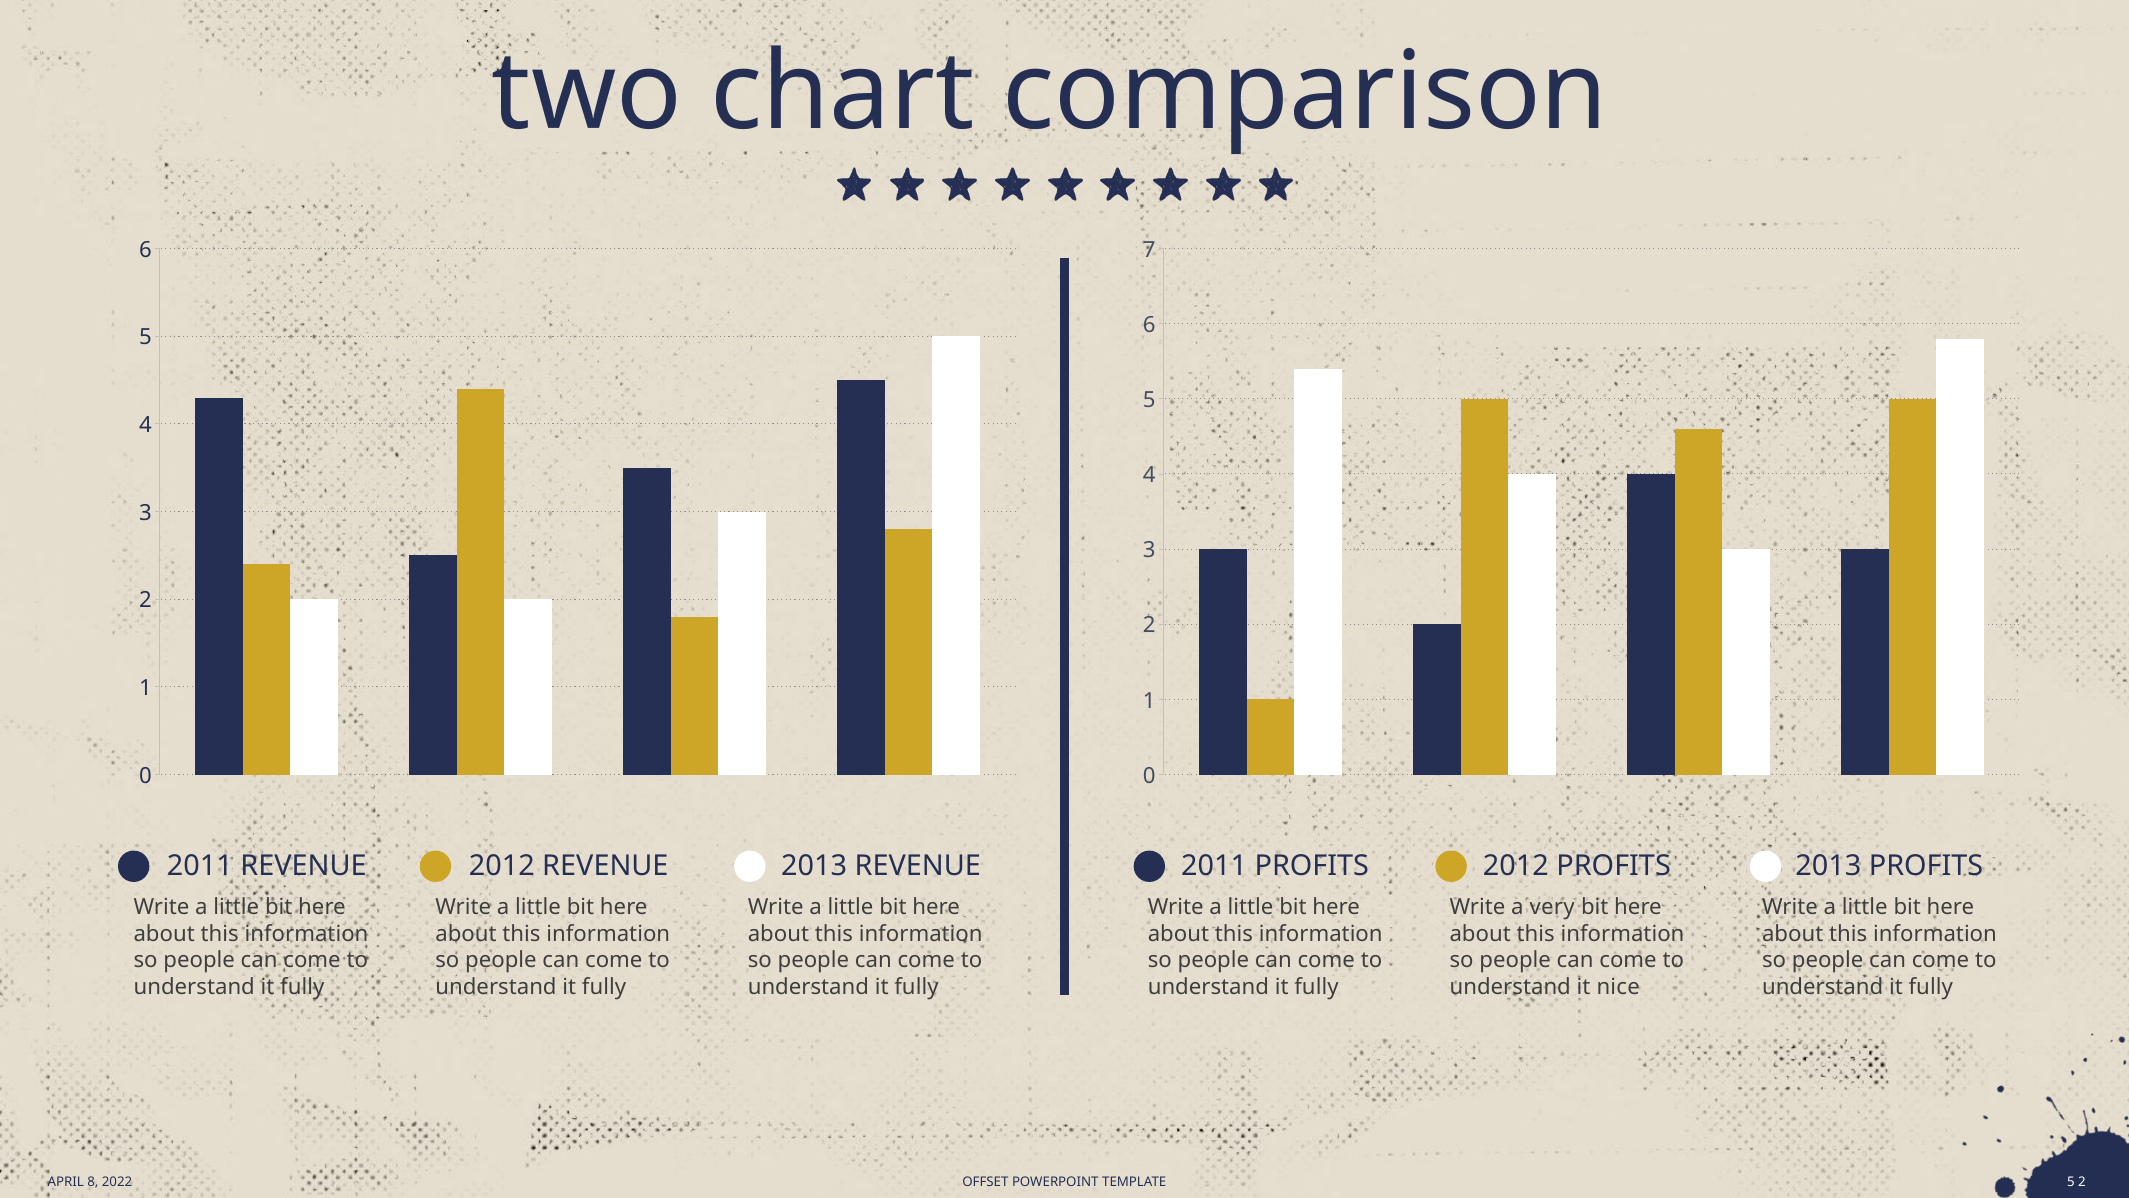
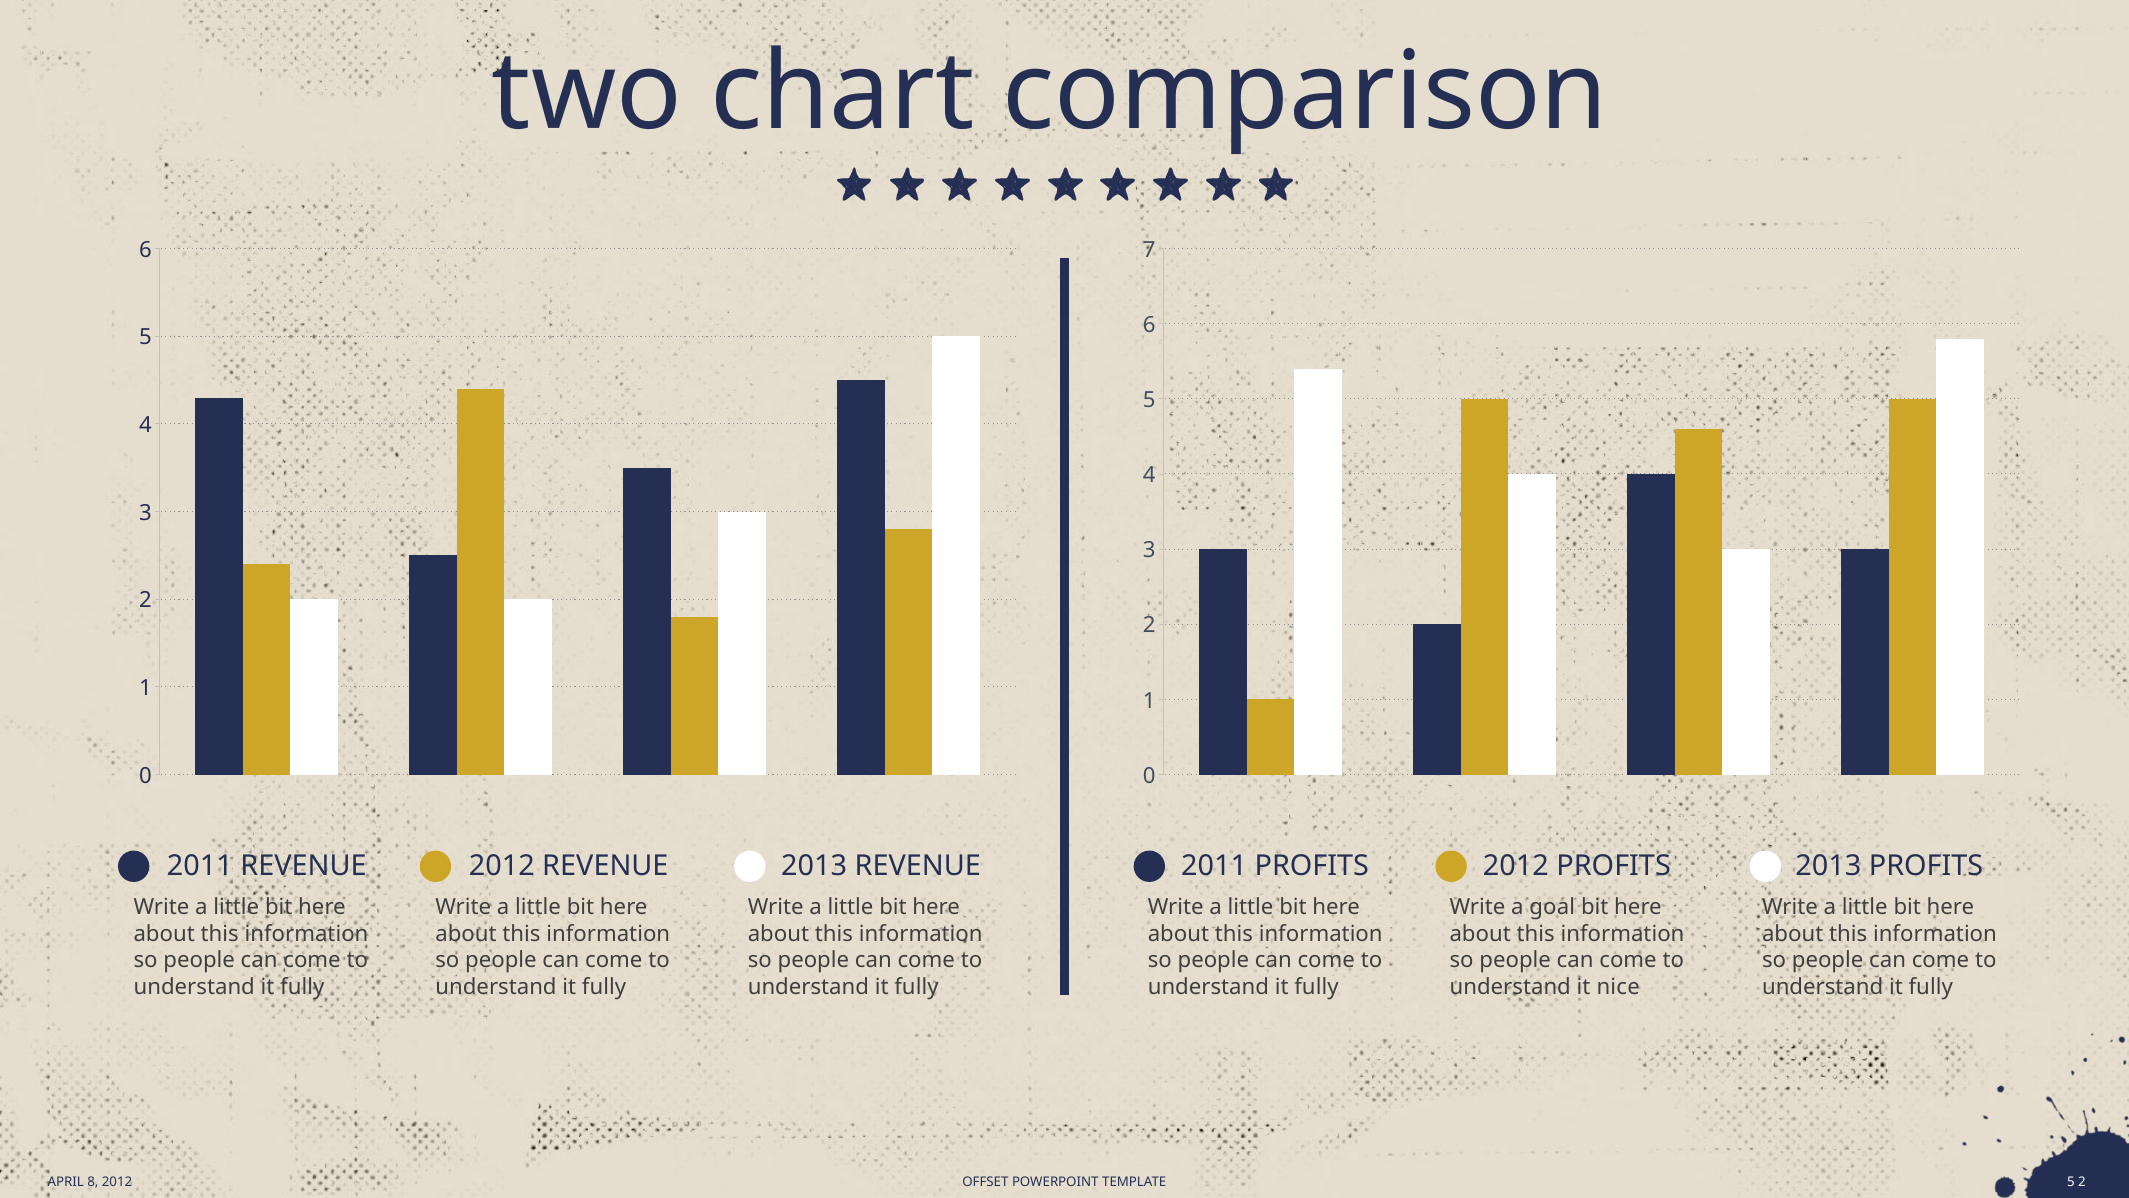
very: very -> goal
8 2022: 2022 -> 2012
